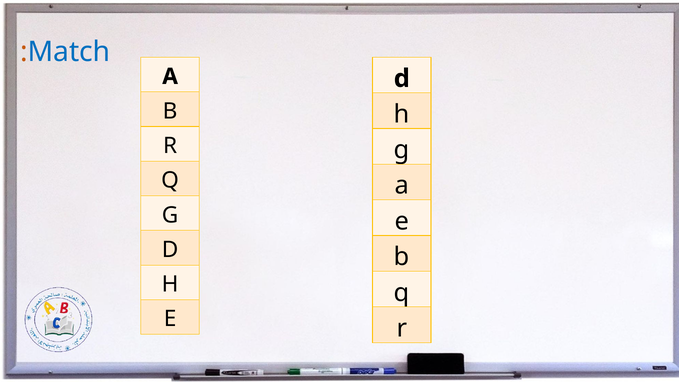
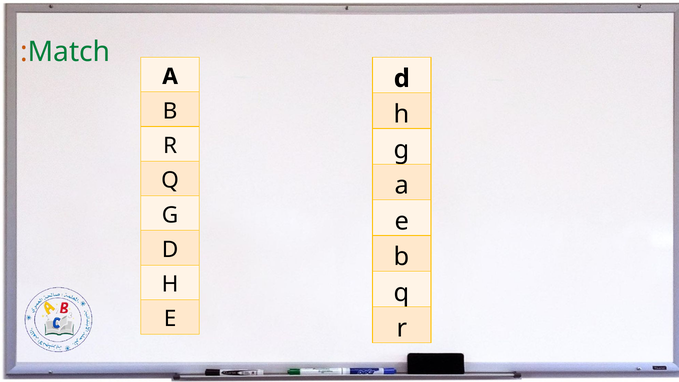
Match colour: blue -> green
